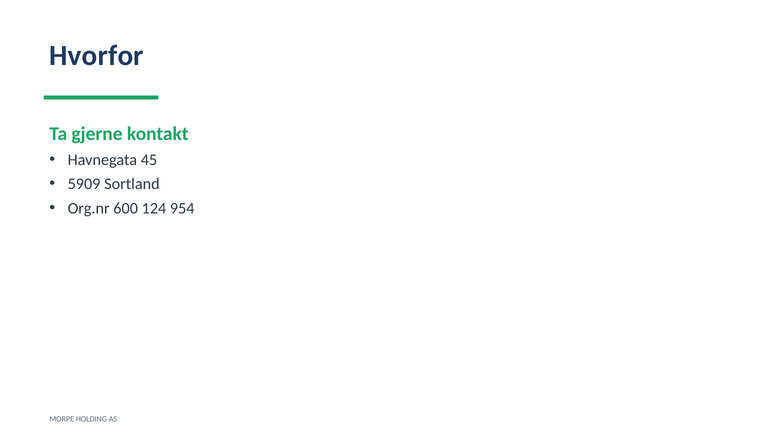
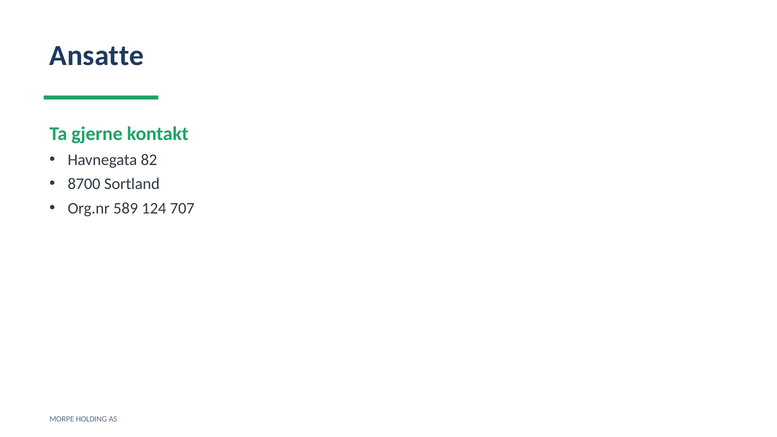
Hvorfor: Hvorfor -> Ansatte
45: 45 -> 82
5909: 5909 -> 8700
600: 600 -> 589
954: 954 -> 707
